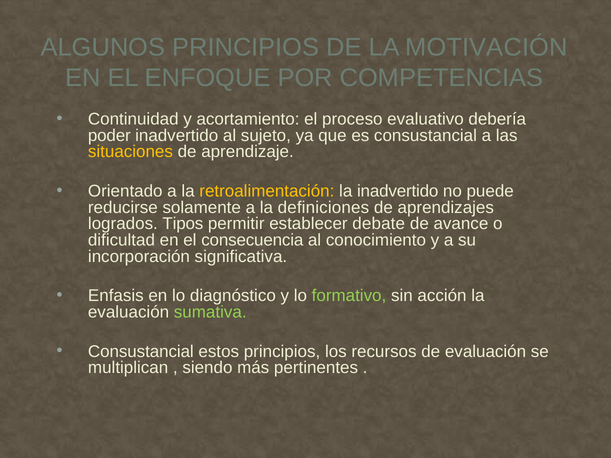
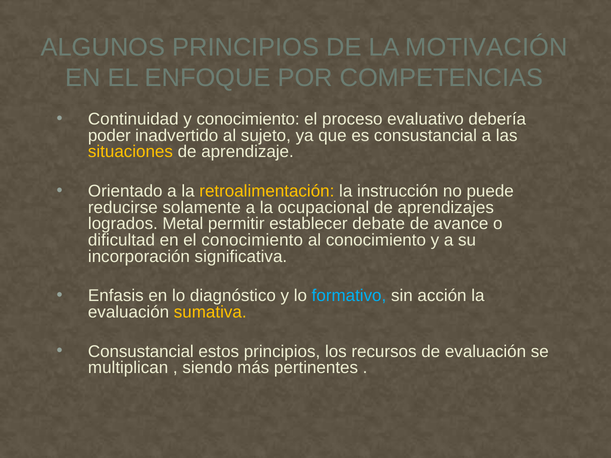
y acortamiento: acortamiento -> conocimiento
la inadvertido: inadvertido -> instrucción
definiciones: definiciones -> ocupacional
Tipos: Tipos -> Metal
el consecuencia: consecuencia -> conocimiento
formativo colour: light green -> light blue
sumativa colour: light green -> yellow
